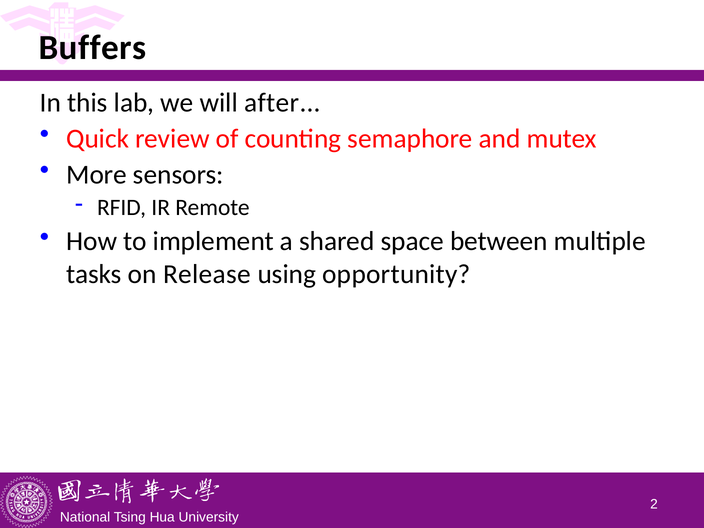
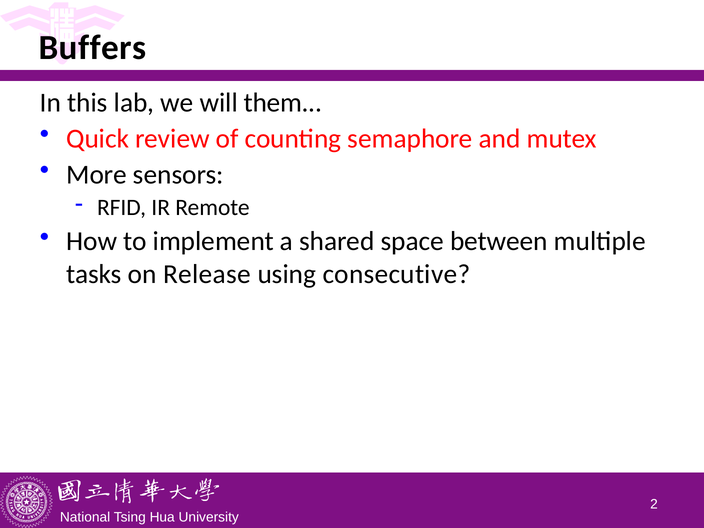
after: after -> them
opportunity: opportunity -> consecutive
